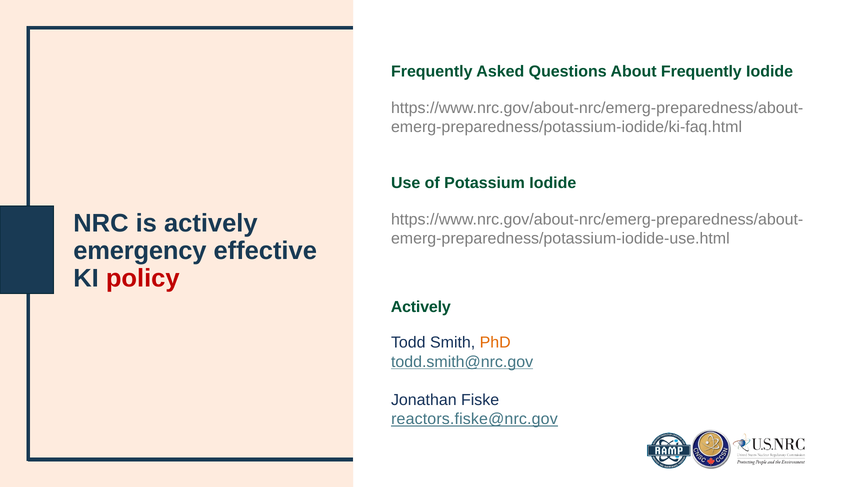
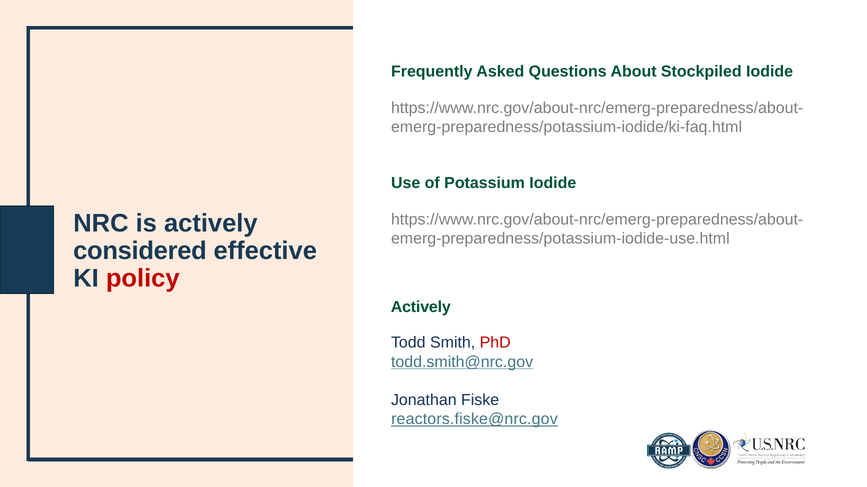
About Frequently: Frequently -> Stockpiled
emergency: emergency -> considered
PhD colour: orange -> red
